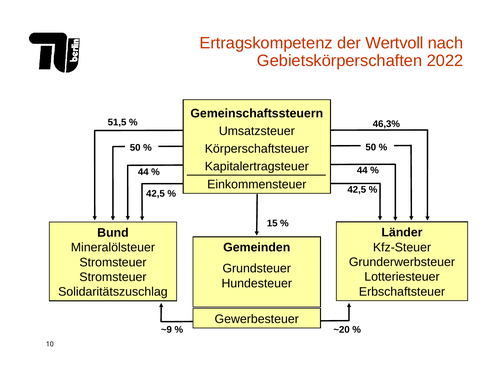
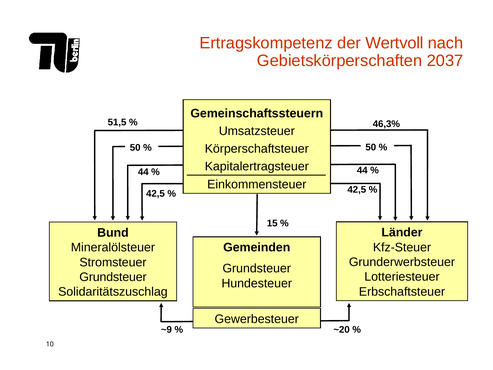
2022: 2022 -> 2037
Stromsteuer at (113, 277): Stromsteuer -> Grundsteuer
